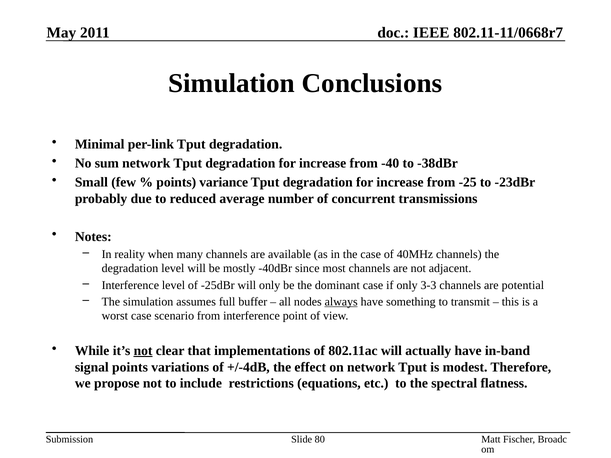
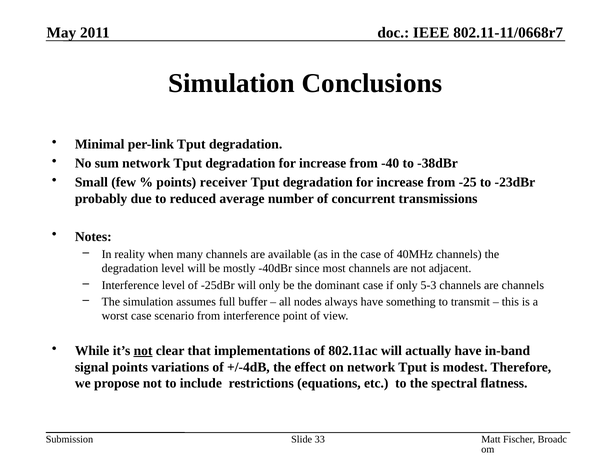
variance: variance -> receiver
3-3: 3-3 -> 5-3
are potential: potential -> channels
always underline: present -> none
80: 80 -> 33
